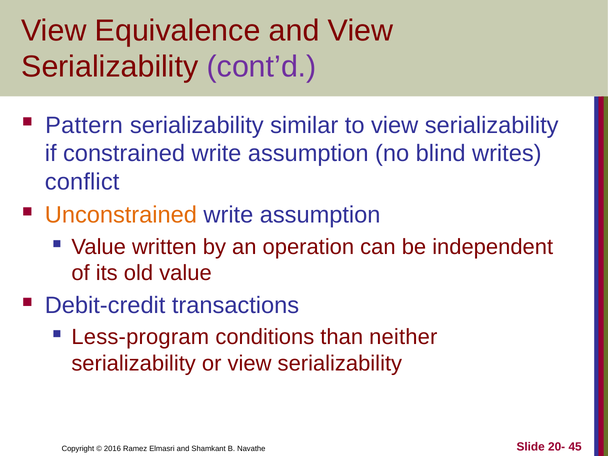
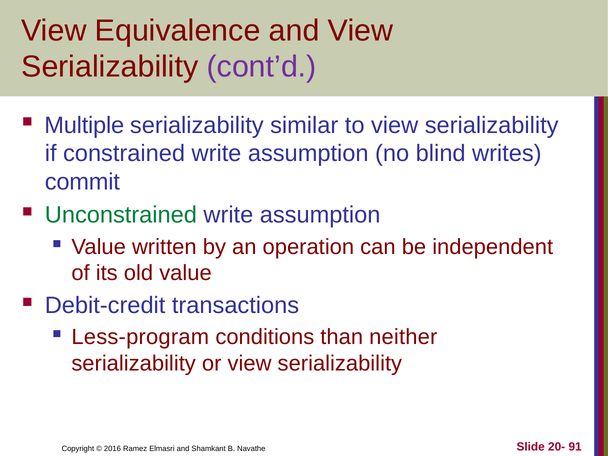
Pattern: Pattern -> Multiple
conflict: conflict -> commit
Unconstrained colour: orange -> green
45: 45 -> 91
